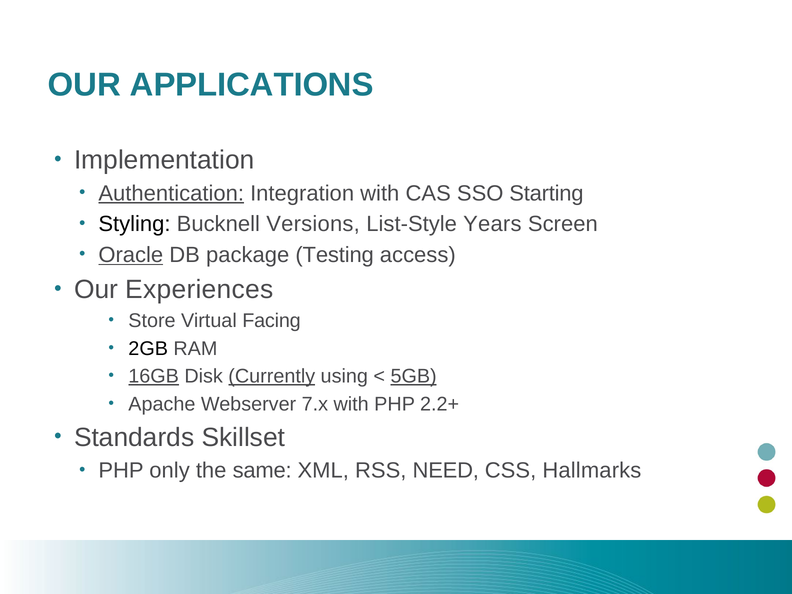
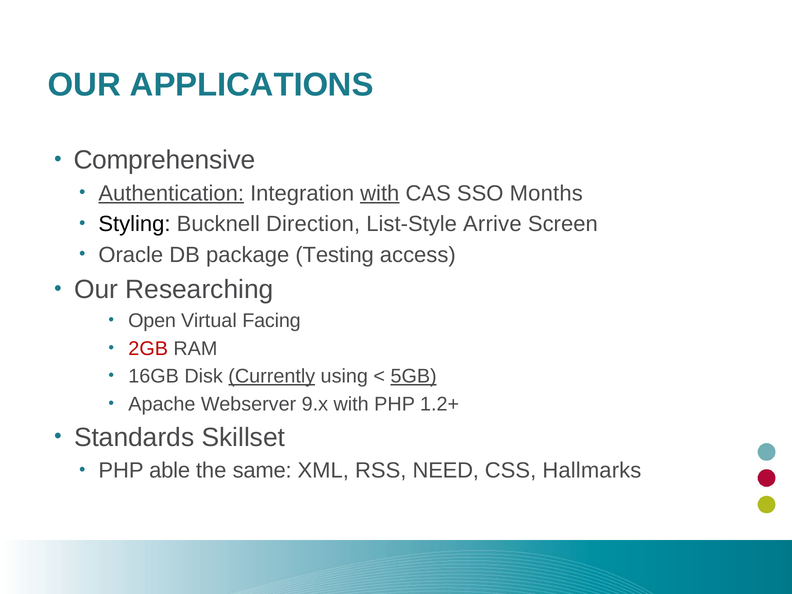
Implementation: Implementation -> Comprehensive
with at (380, 193) underline: none -> present
Starting: Starting -> Months
Versions: Versions -> Direction
Years: Years -> Arrive
Oracle underline: present -> none
Experiences: Experiences -> Researching
Store: Store -> Open
2GB colour: black -> red
16GB underline: present -> none
7.x: 7.x -> 9.x
2.2+: 2.2+ -> 1.2+
only: only -> able
